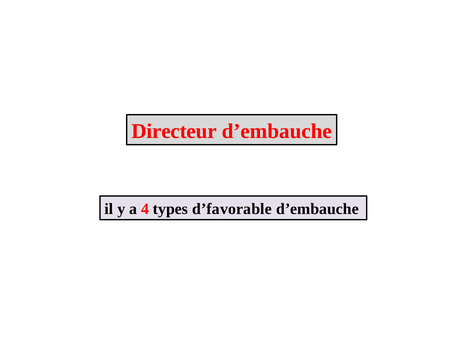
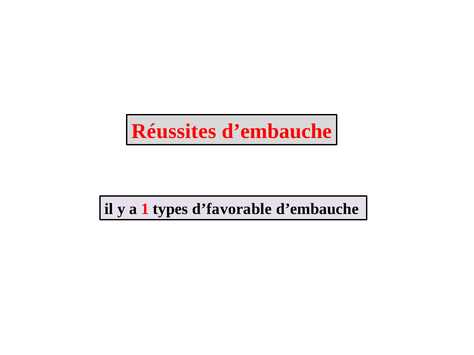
Directeur: Directeur -> Réussites
4: 4 -> 1
